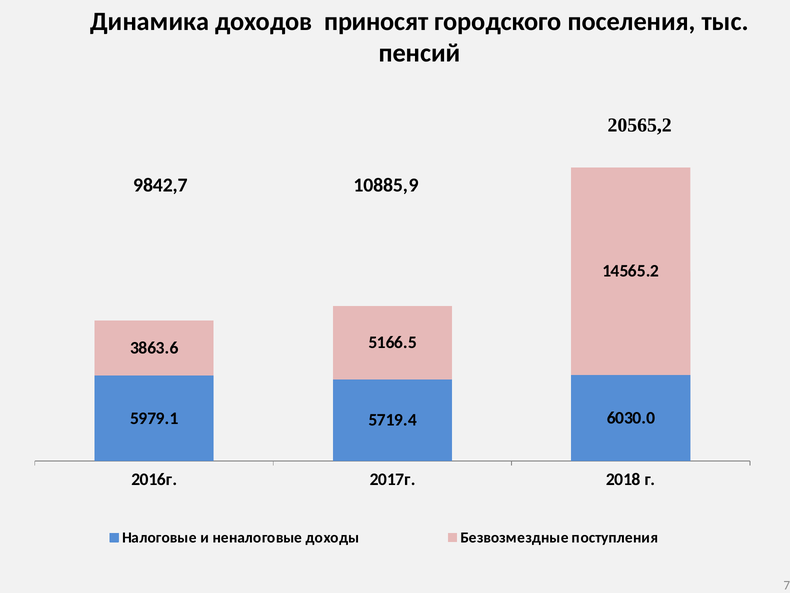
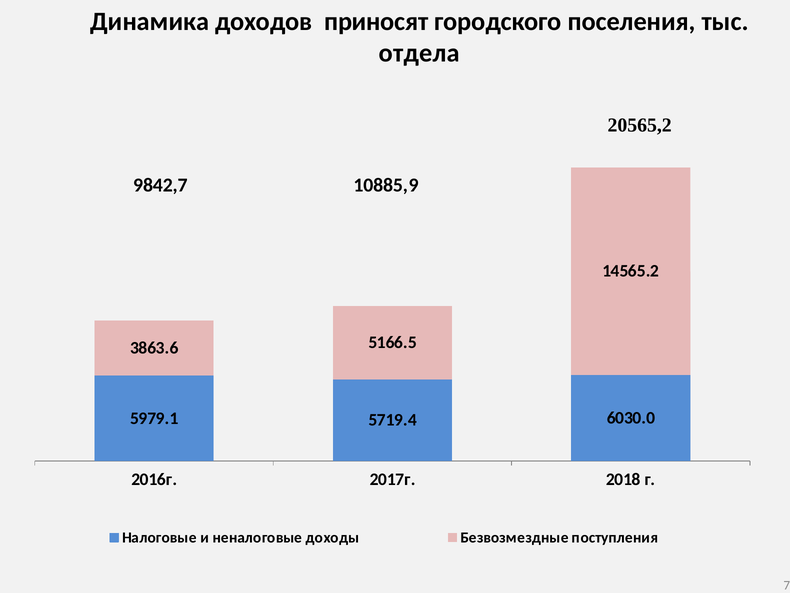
пенсий: пенсий -> отдела
